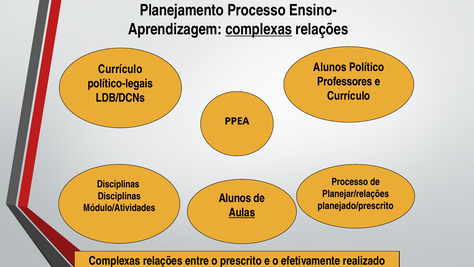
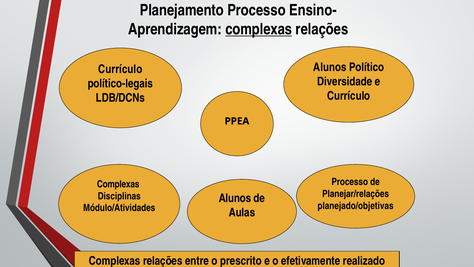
Professores: Professores -> Diversidade
Disciplinas at (118, 184): Disciplinas -> Complexas
planejado/prescrito: planejado/prescrito -> planejado/objetivas
Aulas underline: present -> none
